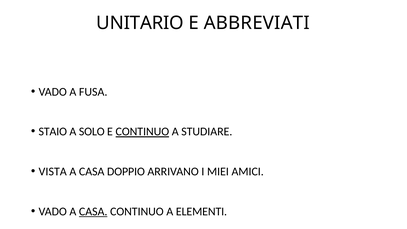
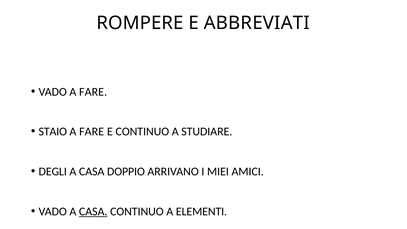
UNITARIO: UNITARIO -> ROMPERE
VADO A FUSA: FUSA -> FARE
SOLO at (92, 132): SOLO -> FARE
CONTINUO at (142, 132) underline: present -> none
VISTA: VISTA -> DEGLI
